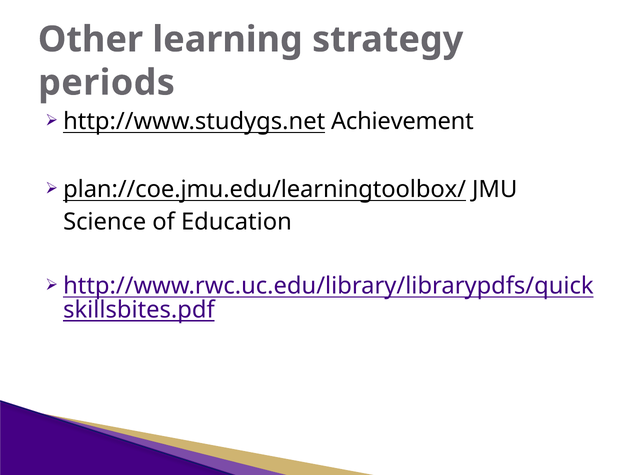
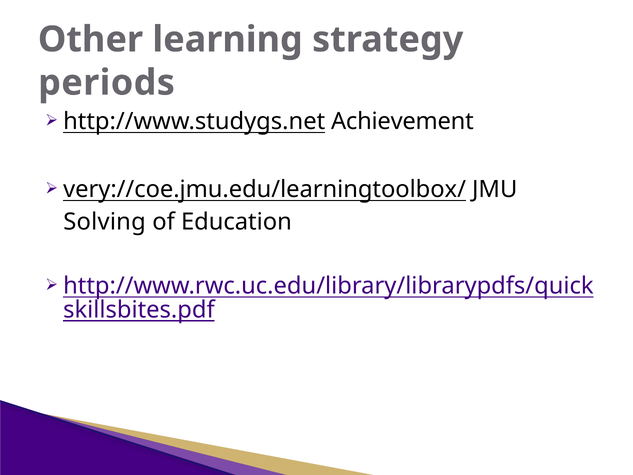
plan://coe.jmu.edu/learningtoolbox/: plan://coe.jmu.edu/learningtoolbox/ -> very://coe.jmu.edu/learningtoolbox/
Science: Science -> Solving
